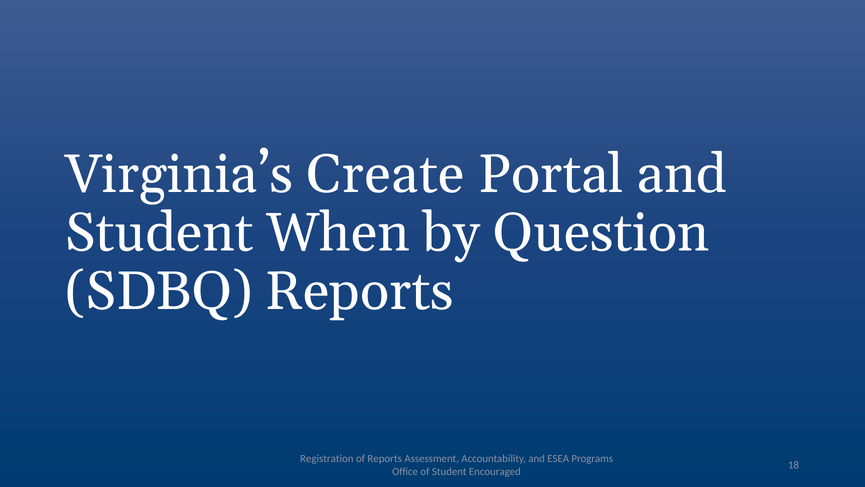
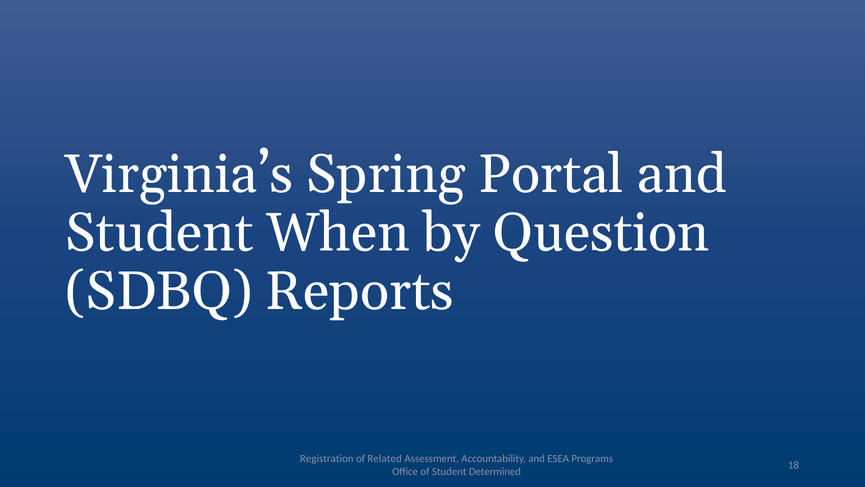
Create: Create -> Spring
of Reports: Reports -> Related
Encouraged: Encouraged -> Determined
